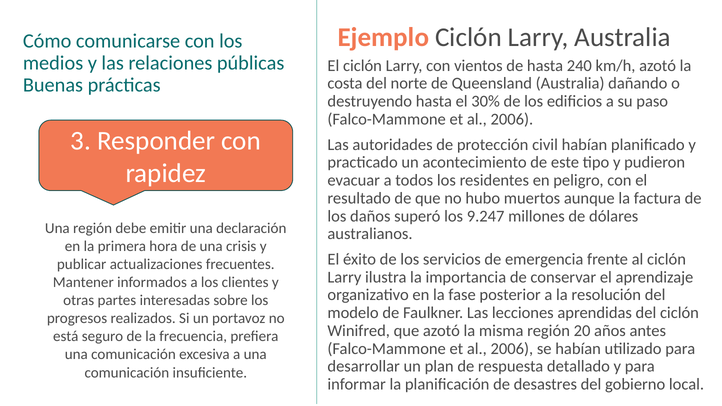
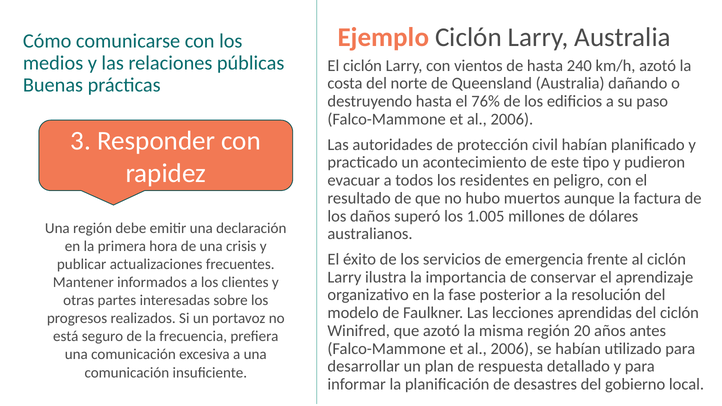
30%: 30% -> 76%
9.247: 9.247 -> 1.005
